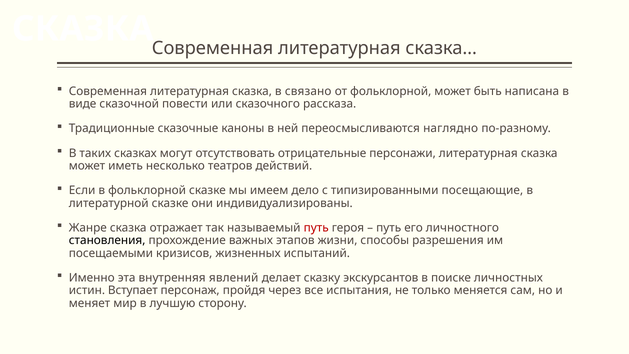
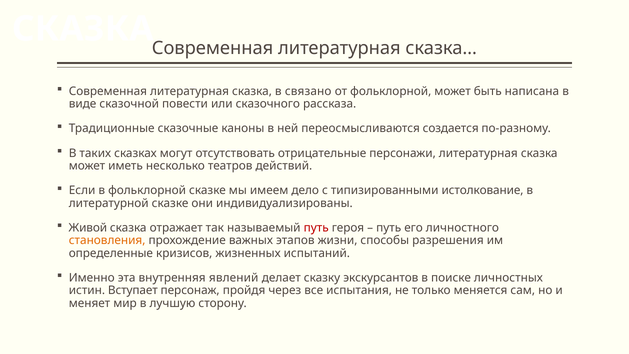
наглядно: наглядно -> создается
посещающие: посещающие -> истолкование
Жанре: Жанре -> Живой
становления colour: black -> orange
посещаемыми: посещаемыми -> определенные
